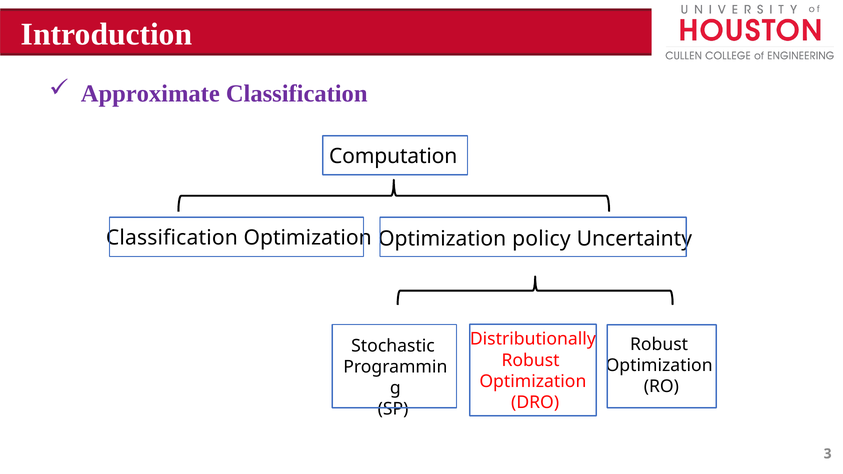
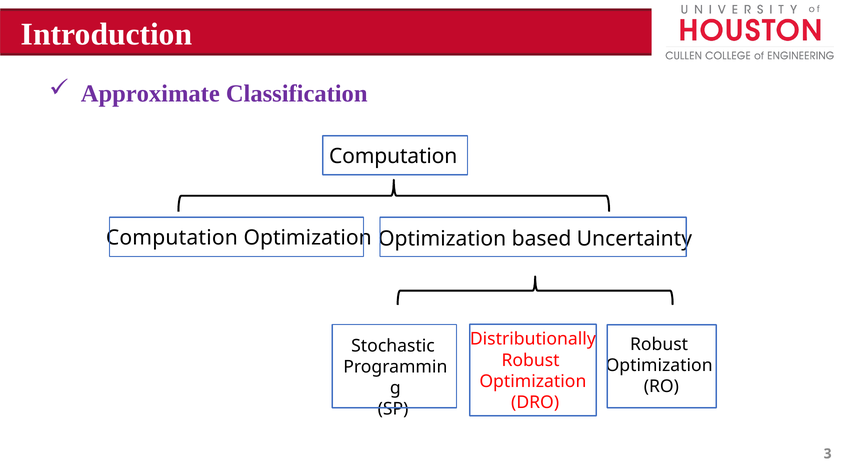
Classification at (172, 238): Classification -> Computation
policy: policy -> based
